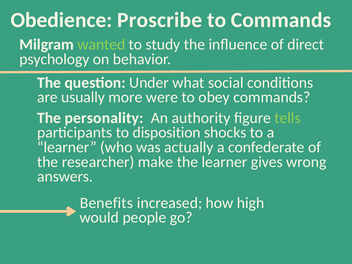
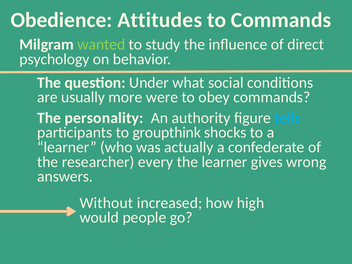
Proscribe: Proscribe -> Attitudes
tells colour: light green -> light blue
disposition: disposition -> groupthink
make: make -> every
Benefits: Benefits -> Without
